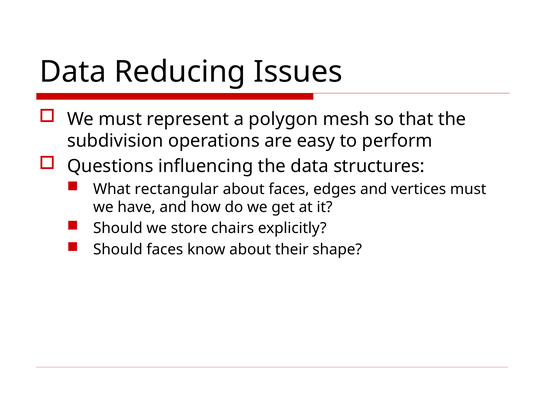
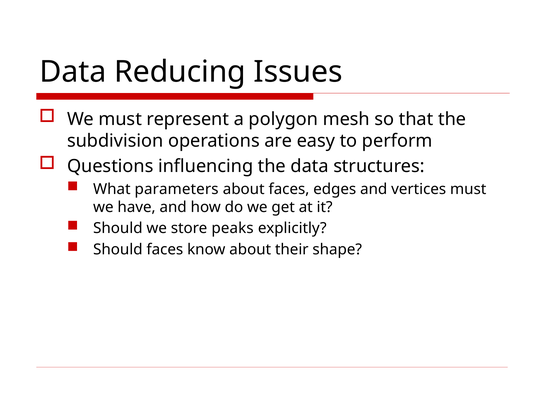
rectangular: rectangular -> parameters
chairs: chairs -> peaks
